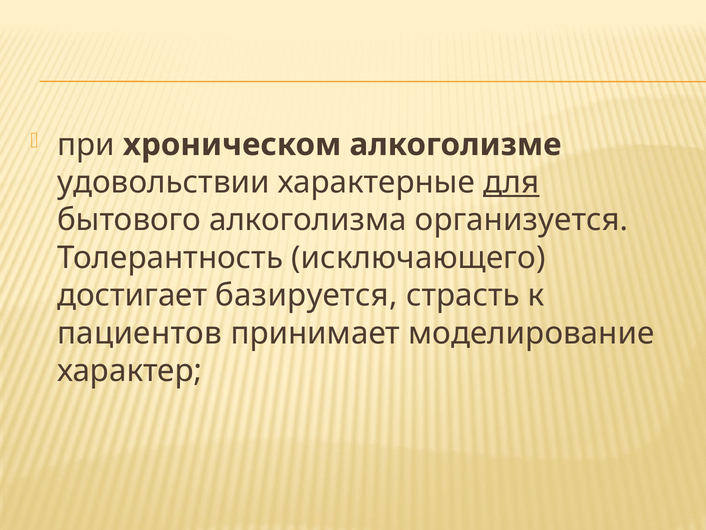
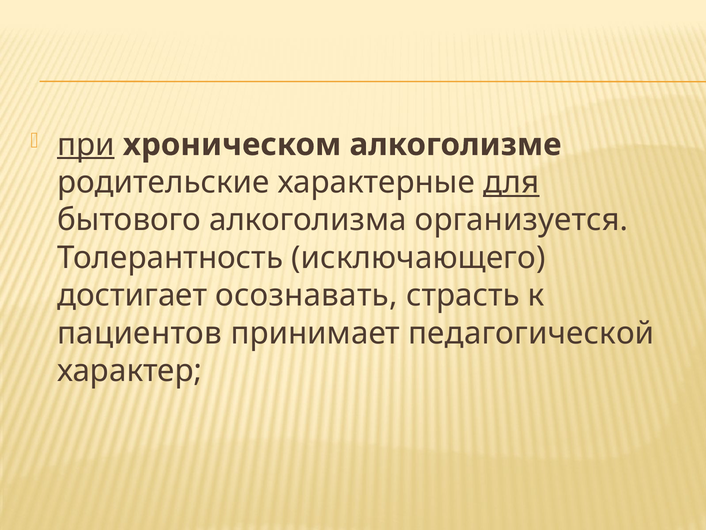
при underline: none -> present
удовольствии: удовольствии -> родительские
базируется: базируется -> осознавать
моделирование: моделирование -> педагогической
